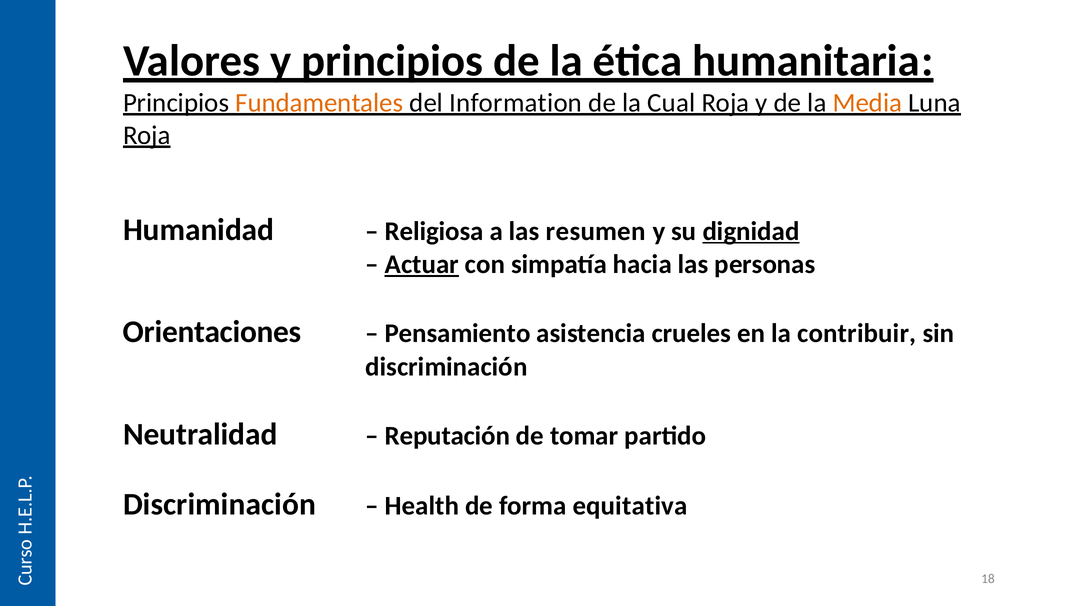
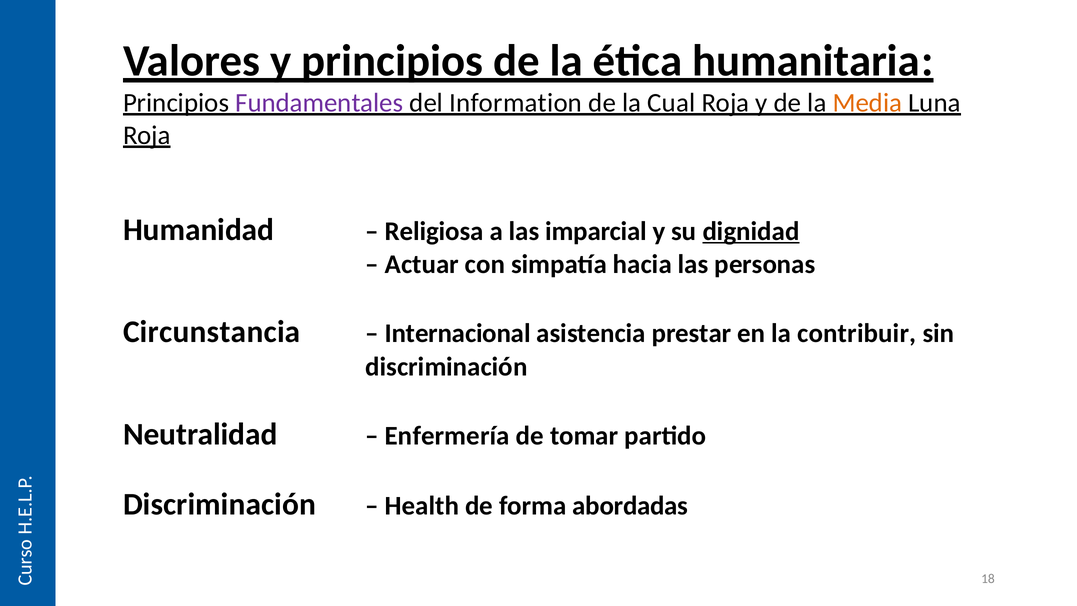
Fundamentales colour: orange -> purple
resumen: resumen -> imparcial
Actuar underline: present -> none
Orientaciones: Orientaciones -> Circunstancia
Pensamiento: Pensamiento -> Internacional
crueles: crueles -> prestar
Reputación: Reputación -> Enfermería
equitativa: equitativa -> abordadas
